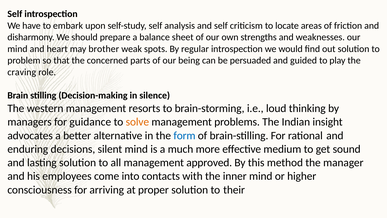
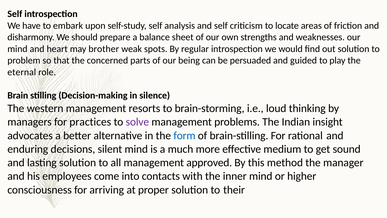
craving: craving -> eternal
guidance: guidance -> practices
solve colour: orange -> purple
